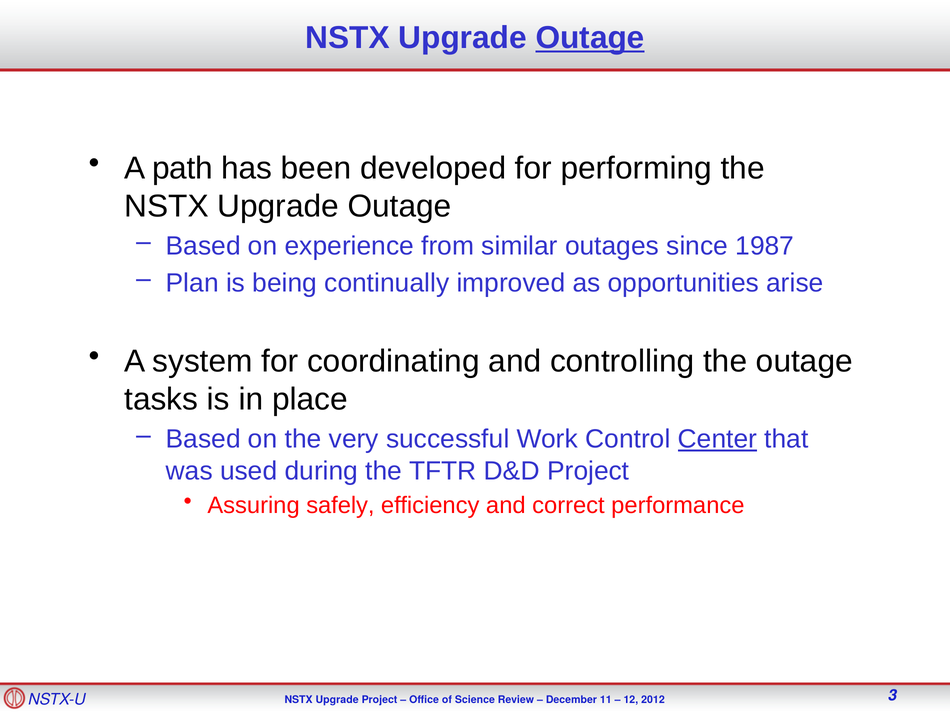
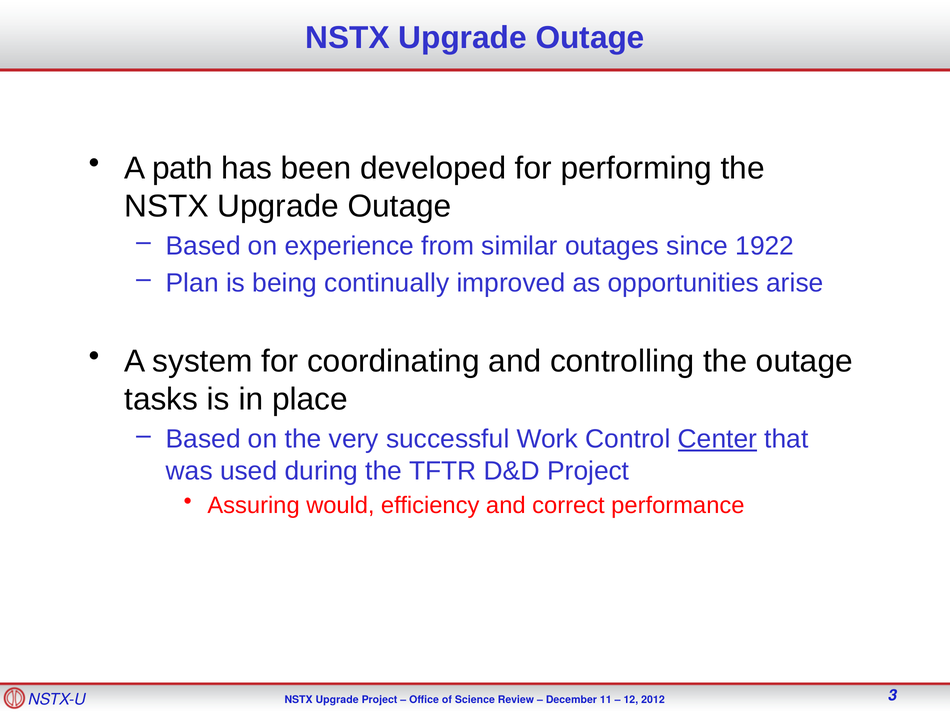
Outage at (590, 38) underline: present -> none
1987: 1987 -> 1922
safely: safely -> would
